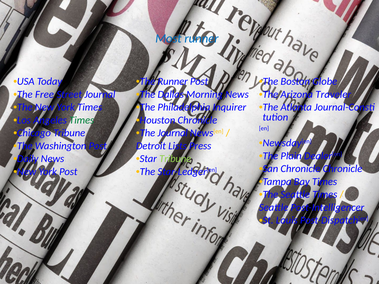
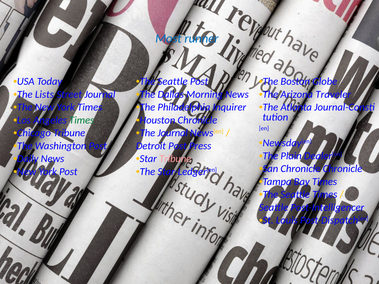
Runner at (173, 81): Runner -> Seattle
Free: Free -> Lists
Detroit Lists: Lists -> Post
Tribune at (175, 159) colour: light green -> pink
